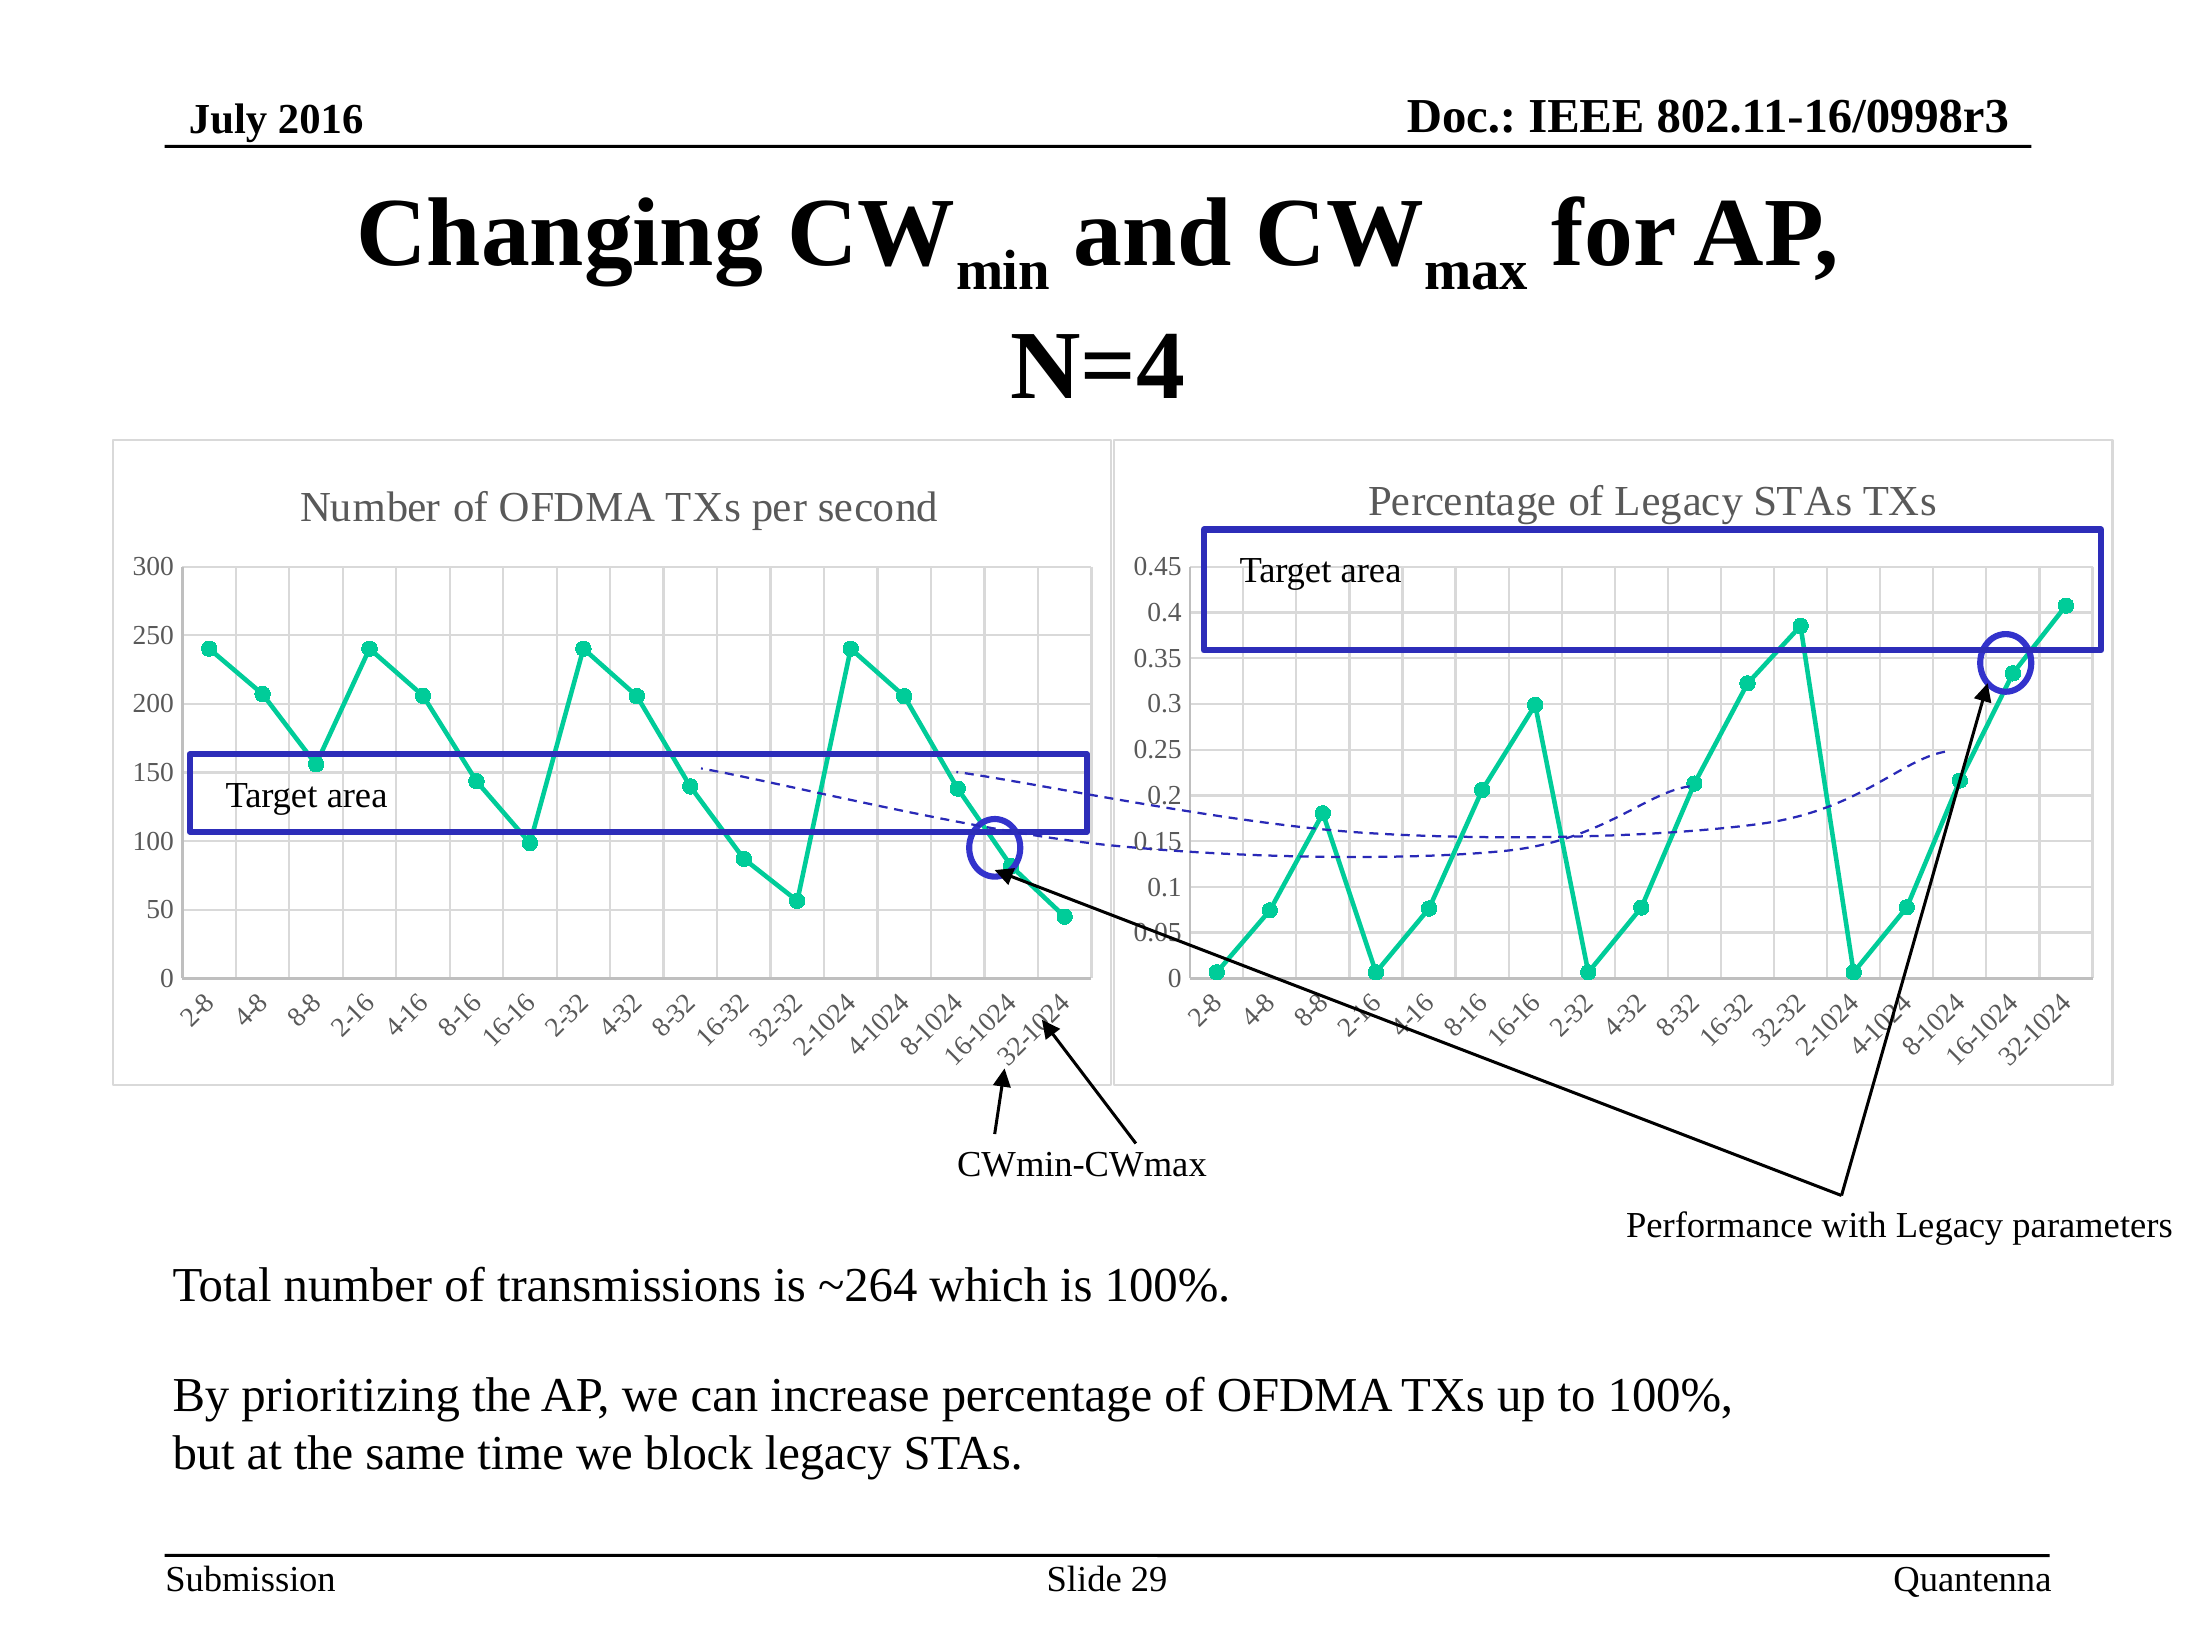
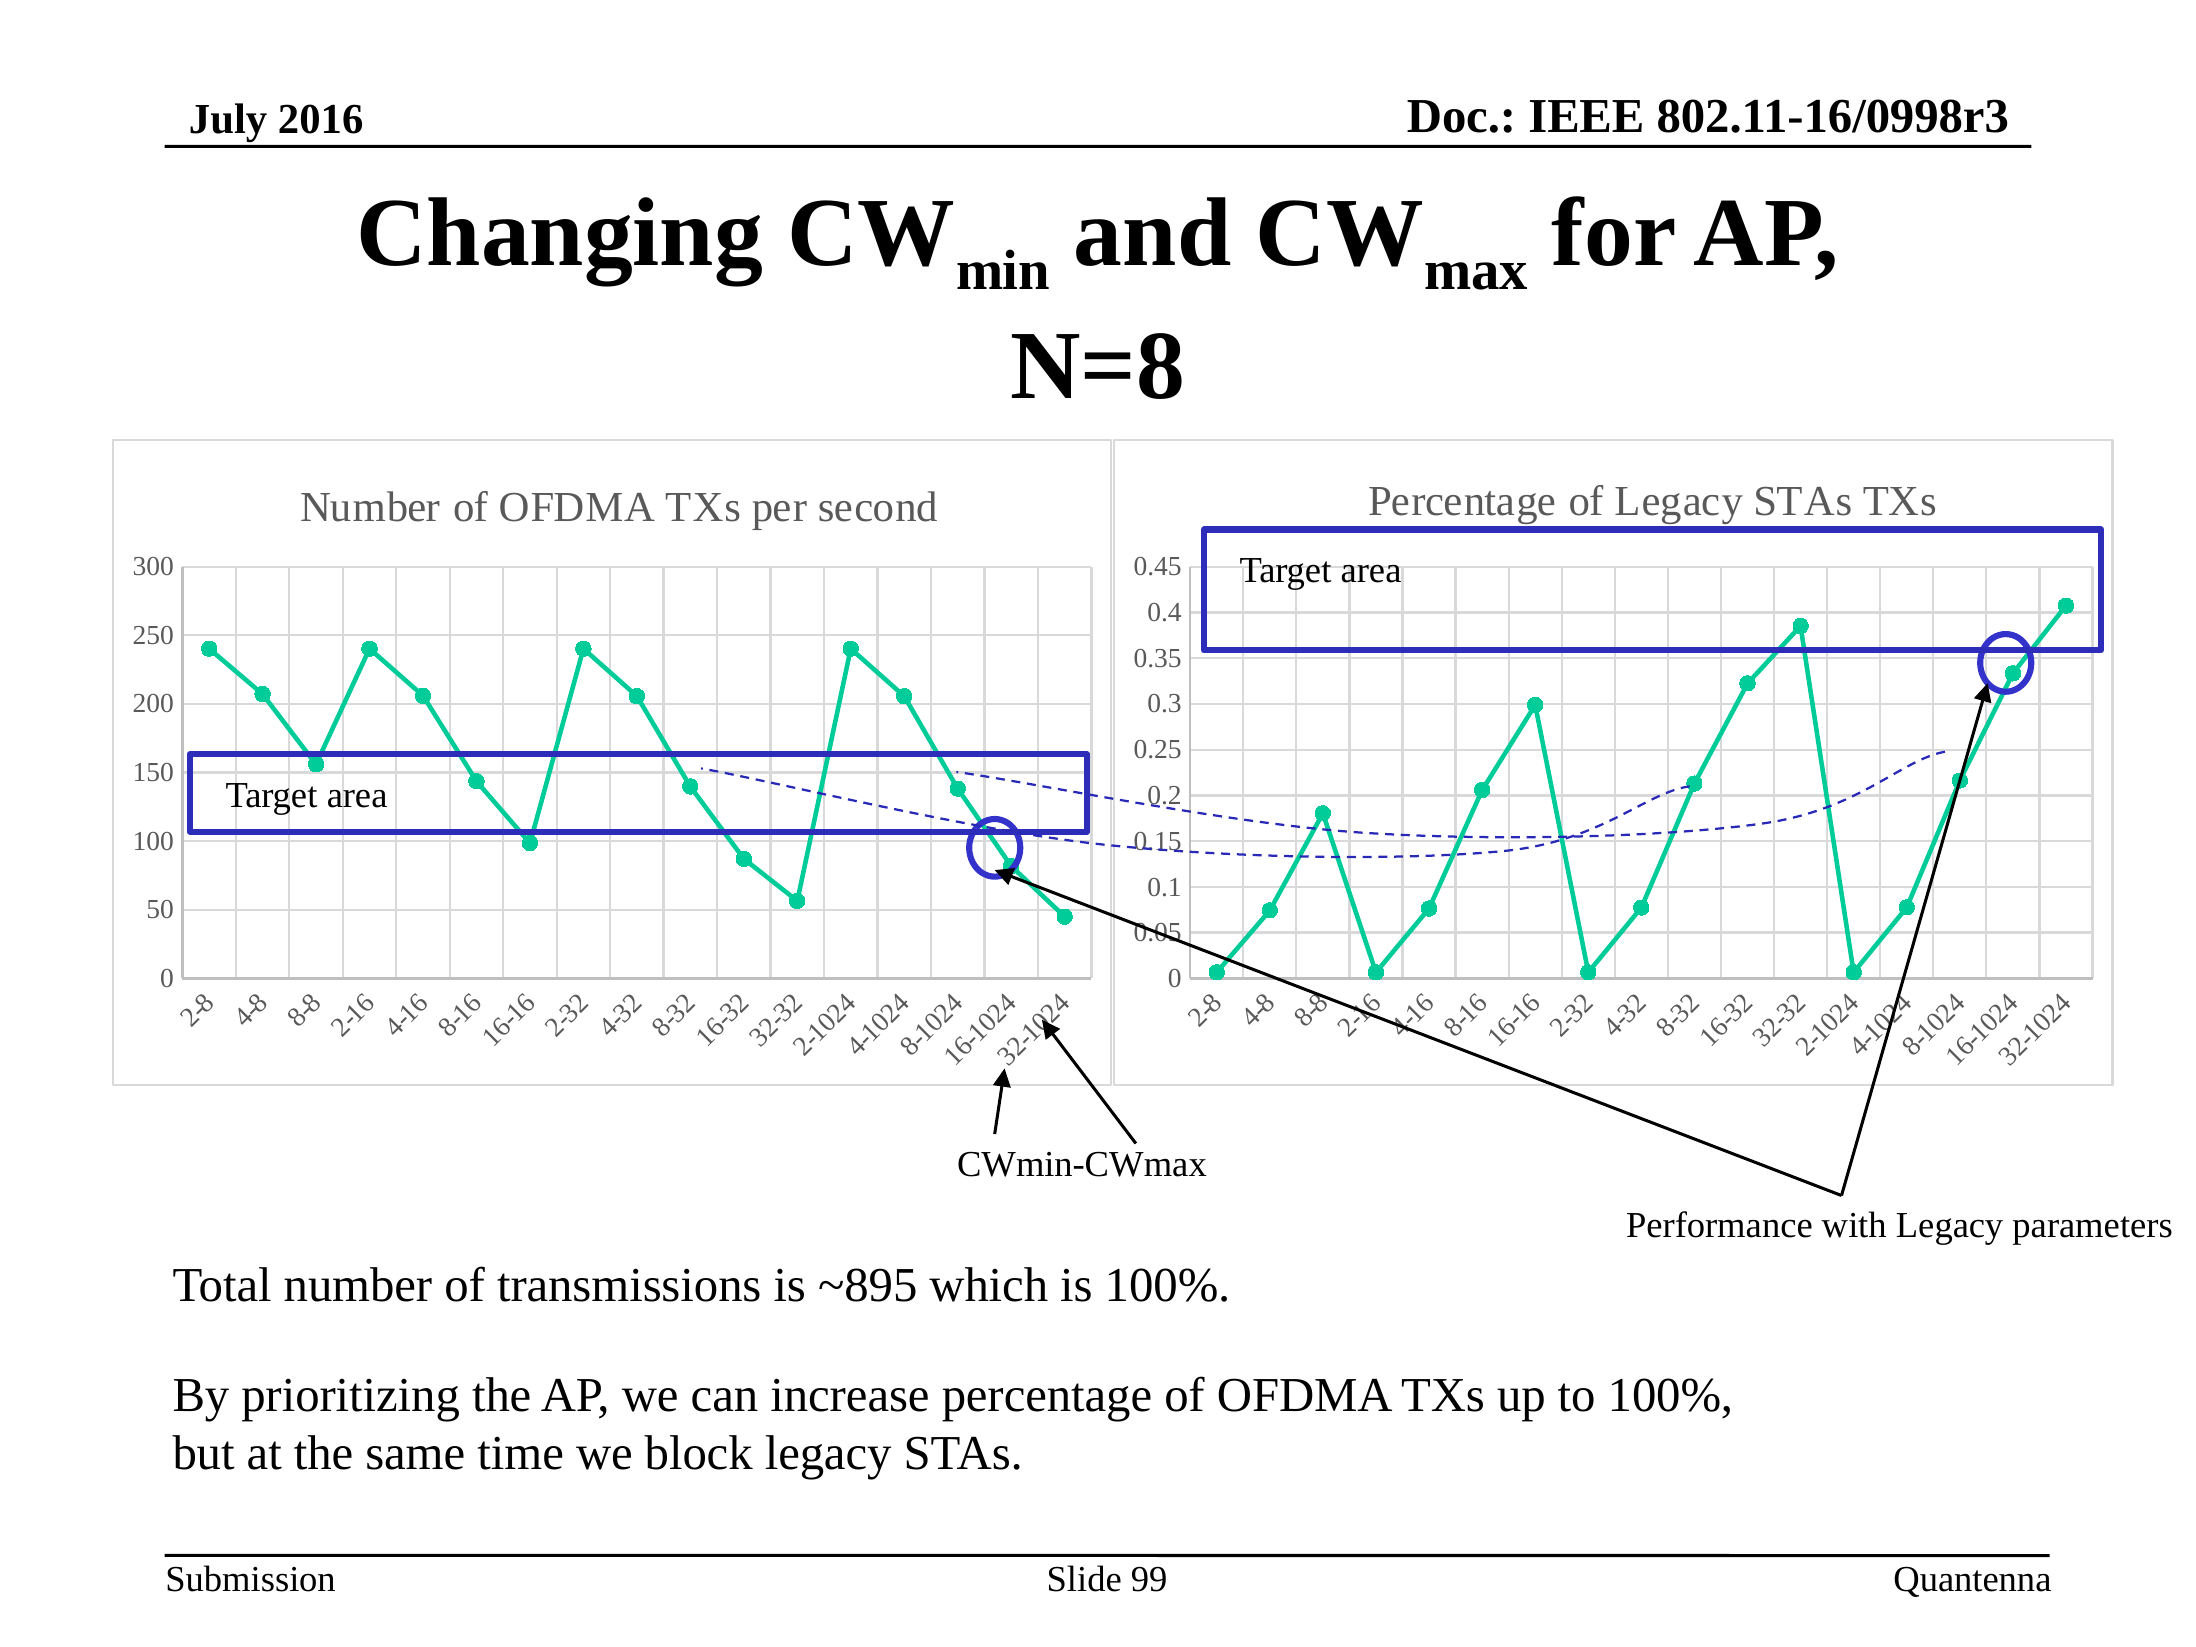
N=4: N=4 -> N=8
~264: ~264 -> ~895
29: 29 -> 99
